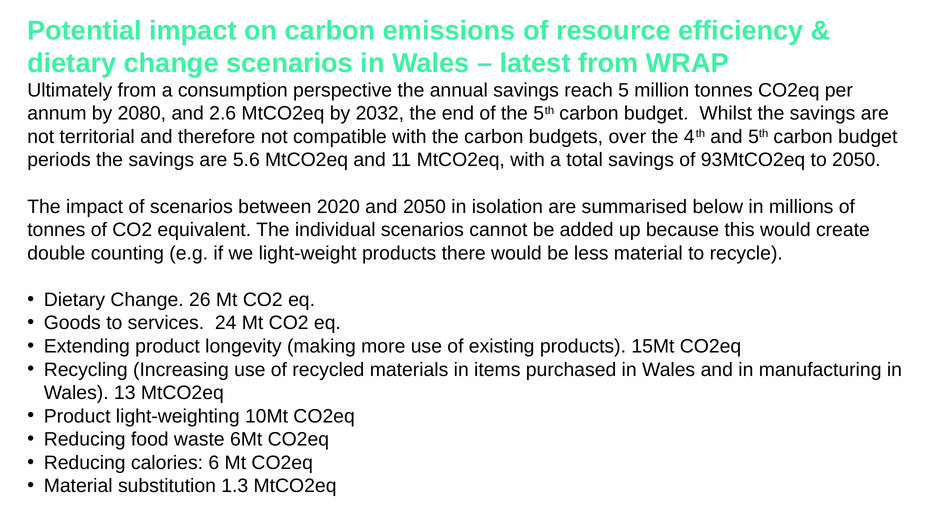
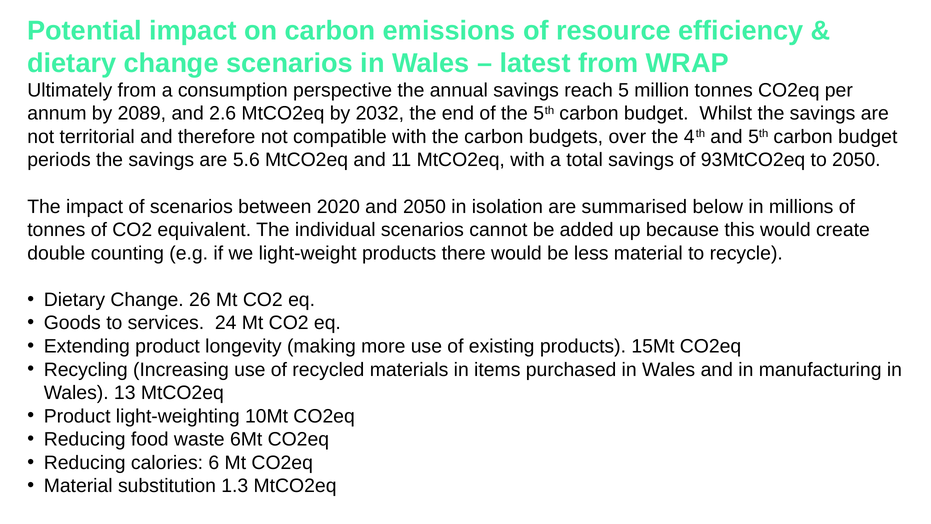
2080: 2080 -> 2089
